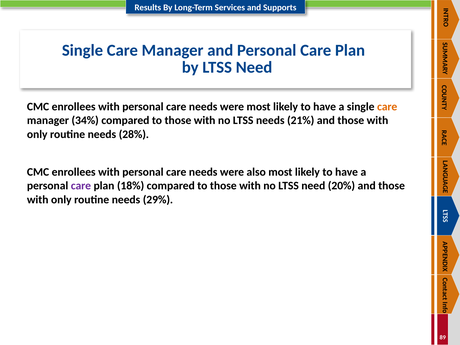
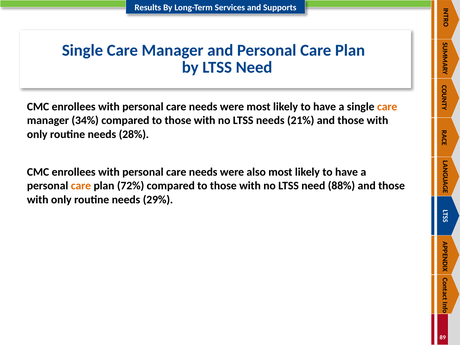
care at (81, 186) colour: purple -> orange
18%: 18% -> 72%
20%: 20% -> 88%
